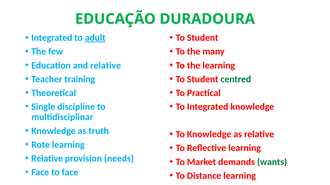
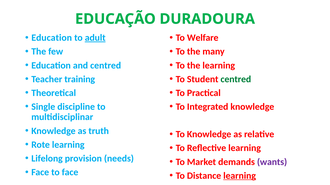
Integrated at (52, 38): Integrated -> Education
Student at (203, 38): Student -> Welfare
and relative: relative -> centred
Relative at (47, 159): Relative -> Lifelong
wants colour: green -> purple
learning at (240, 176) underline: none -> present
